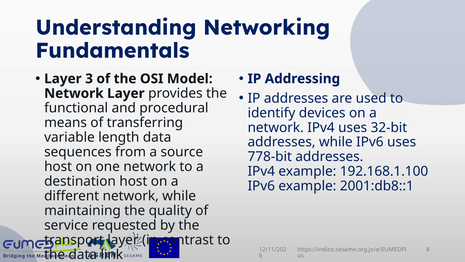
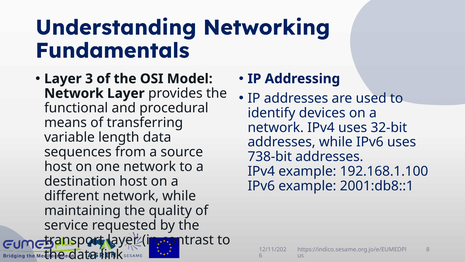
778-bit: 778-bit -> 738-bit
